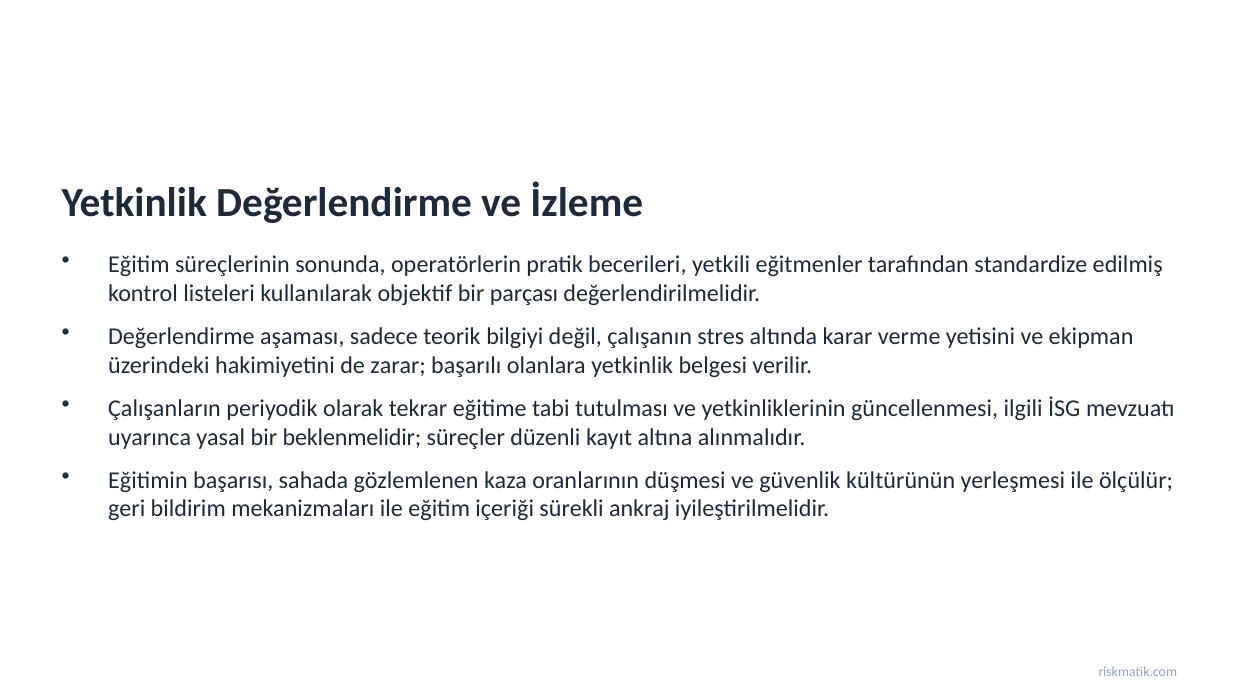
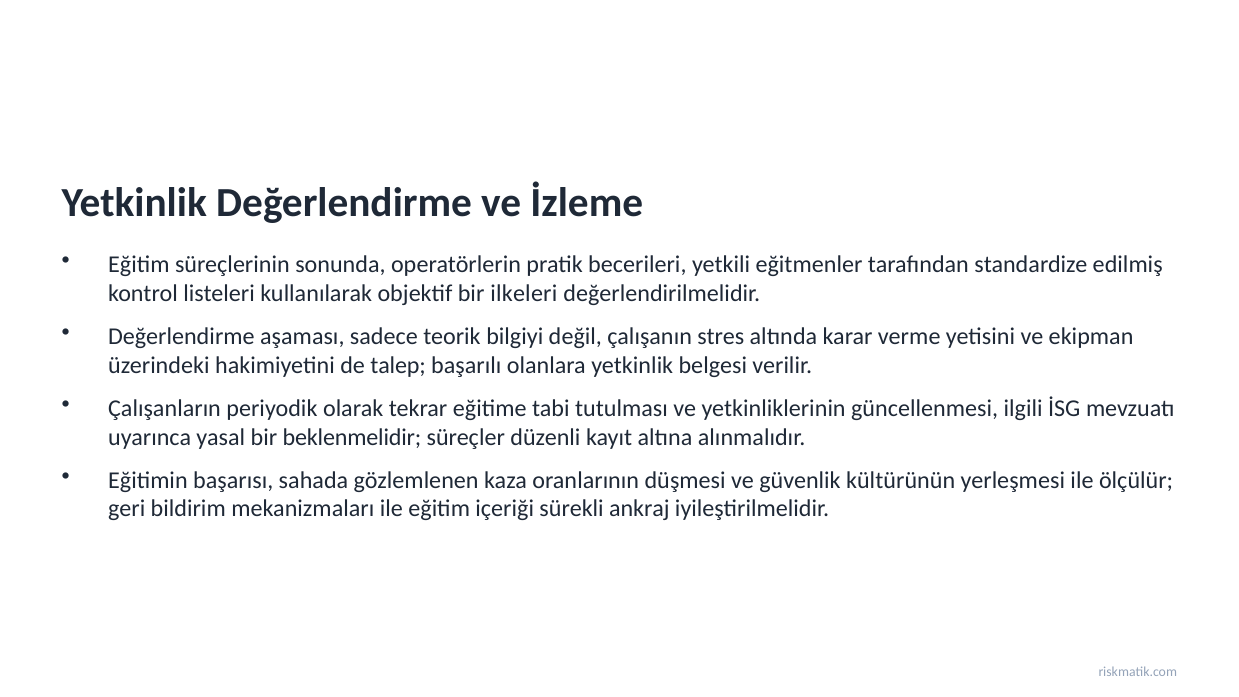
parçası: parçası -> ilkeleri
zarar: zarar -> talep
